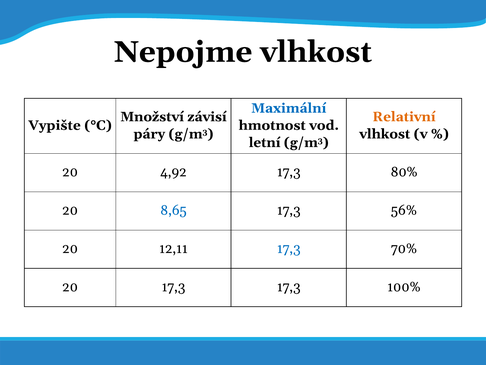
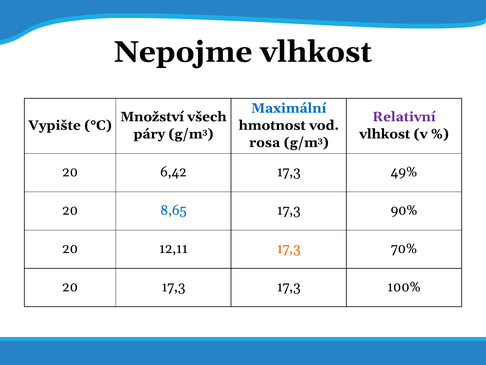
závisí: závisí -> všech
Relativní colour: orange -> purple
letní: letní -> rosa
4,92: 4,92 -> 6,42
80%: 80% -> 49%
56%: 56% -> 90%
17,3 at (289, 248) colour: blue -> orange
